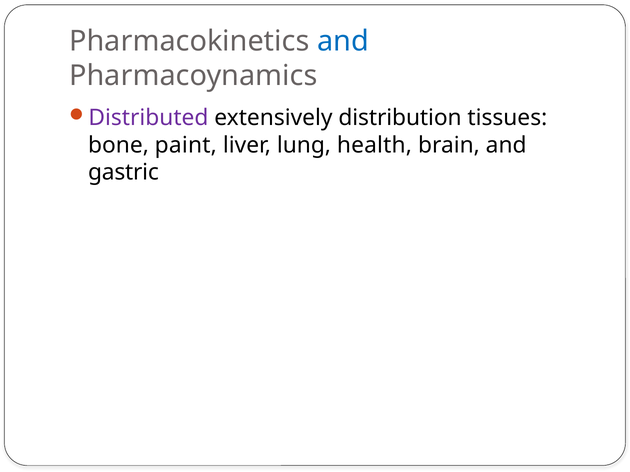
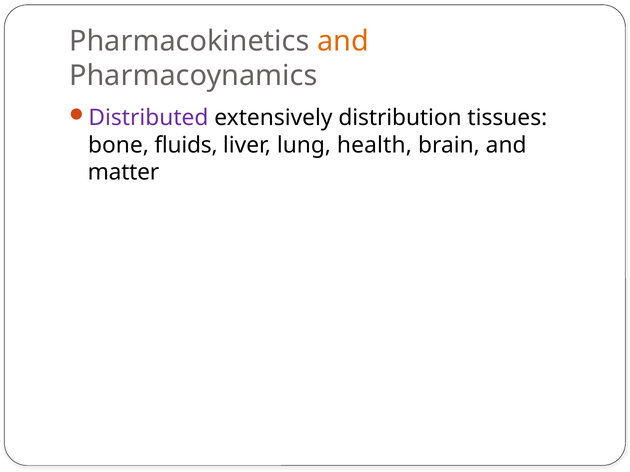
and at (343, 41) colour: blue -> orange
paint: paint -> fluids
gastric: gastric -> matter
